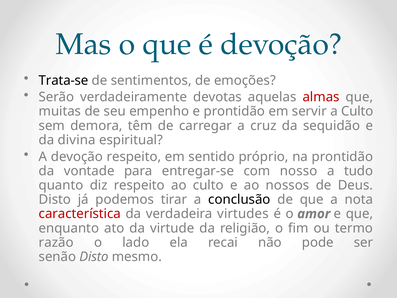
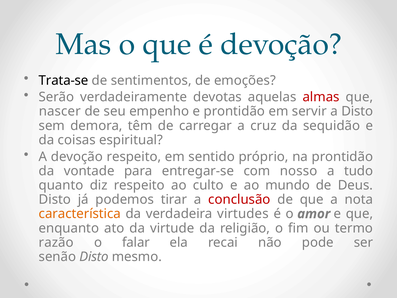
muitas: muitas -> nascer
a Culto: Culto -> Disto
divina: divina -> coisas
nossos: nossos -> mundo
conclusão colour: black -> red
característica colour: red -> orange
lado: lado -> falar
